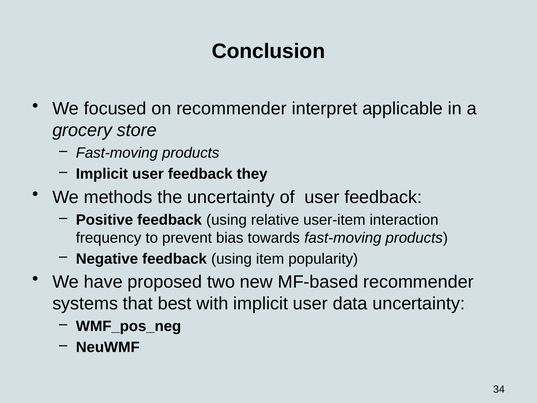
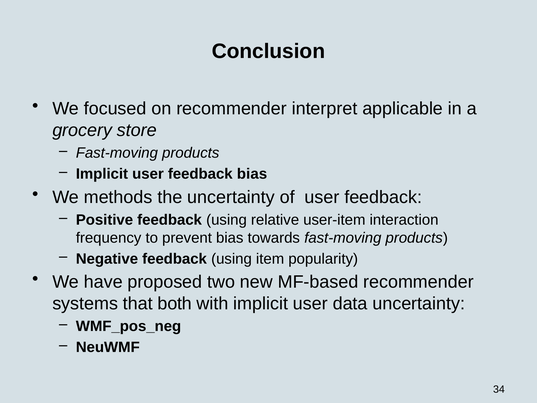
feedback they: they -> bias
best: best -> both
